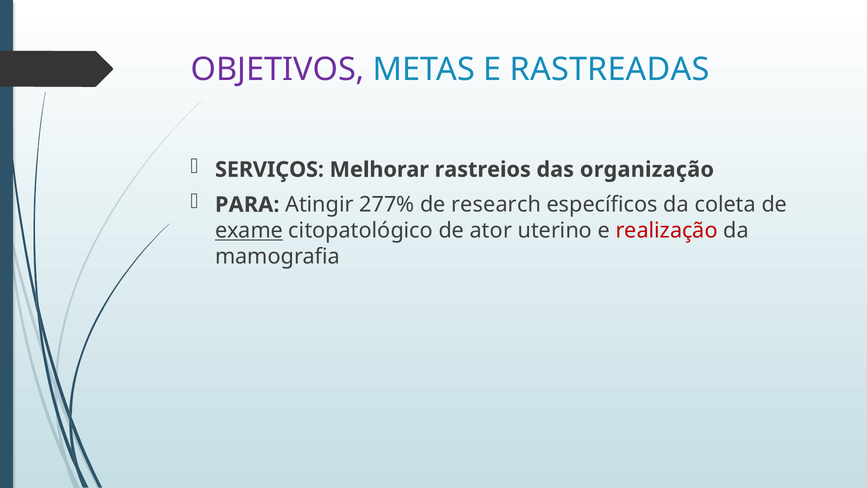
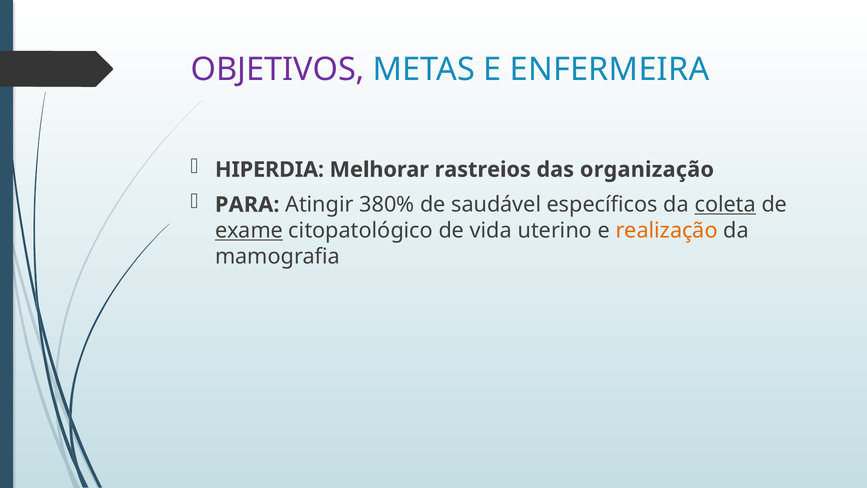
RASTREADAS: RASTREADAS -> ENFERMEIRA
SERVIÇOS: SERVIÇOS -> HIPERDIA
277%: 277% -> 380%
research: research -> saudável
coleta underline: none -> present
ator: ator -> vida
realização colour: red -> orange
